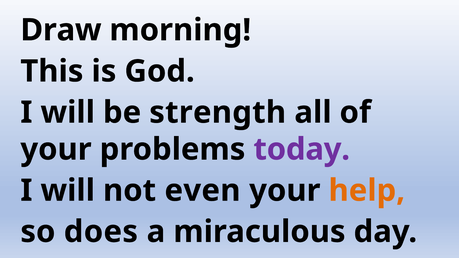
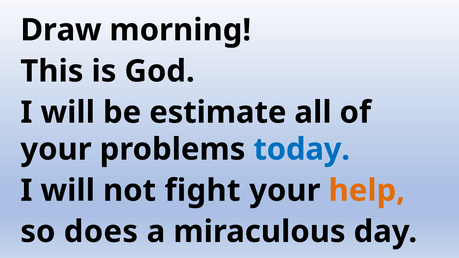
strength: strength -> estimate
today colour: purple -> blue
even: even -> fight
